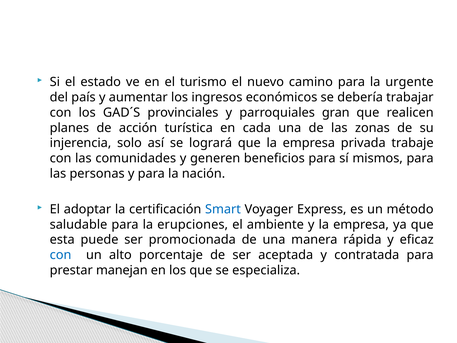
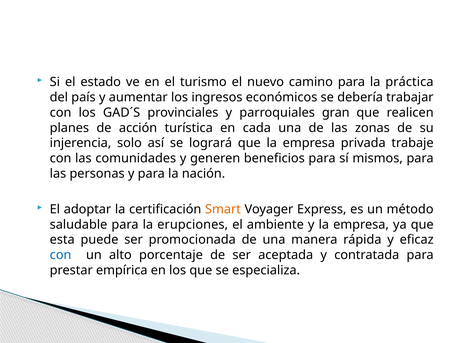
urgente: urgente -> práctica
Smart colour: blue -> orange
manejan: manejan -> empírica
